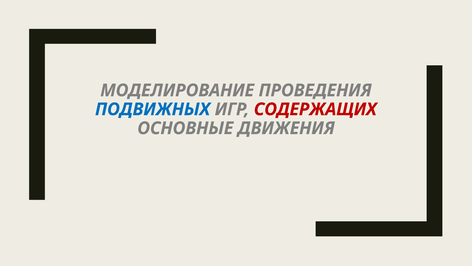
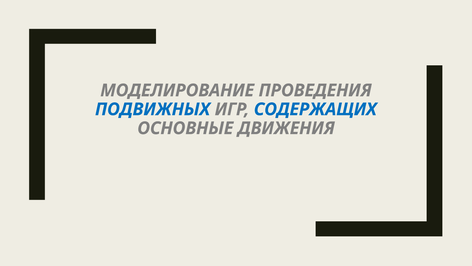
СОДЕРЖАЩИХ colour: red -> blue
